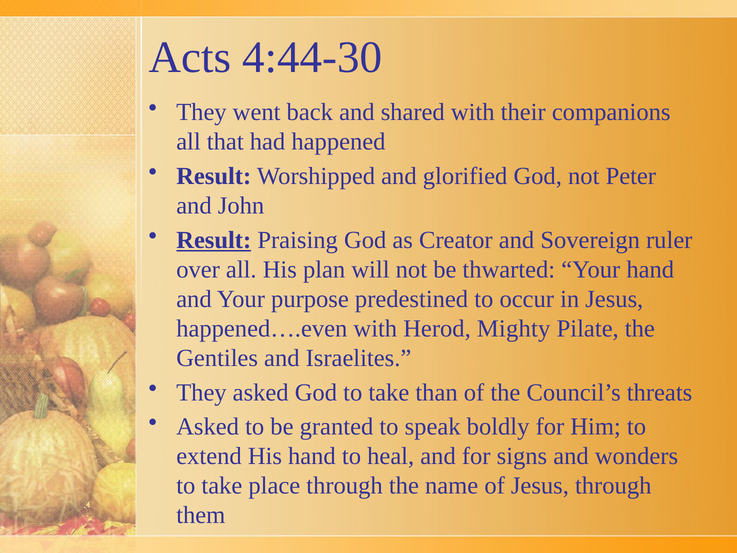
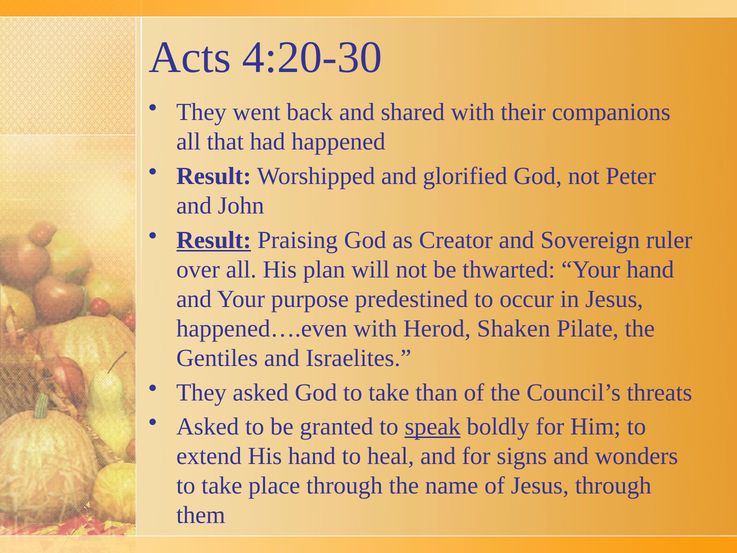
4:44-30: 4:44-30 -> 4:20-30
Mighty: Mighty -> Shaken
speak underline: none -> present
